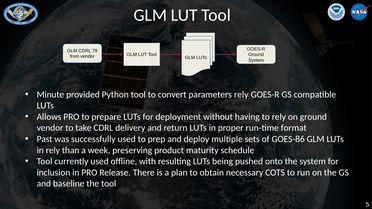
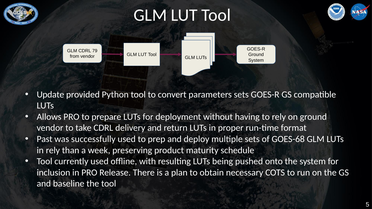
Minute: Minute -> Update
parameters rely: rely -> sets
GOES-86: GOES-86 -> GOES-68
